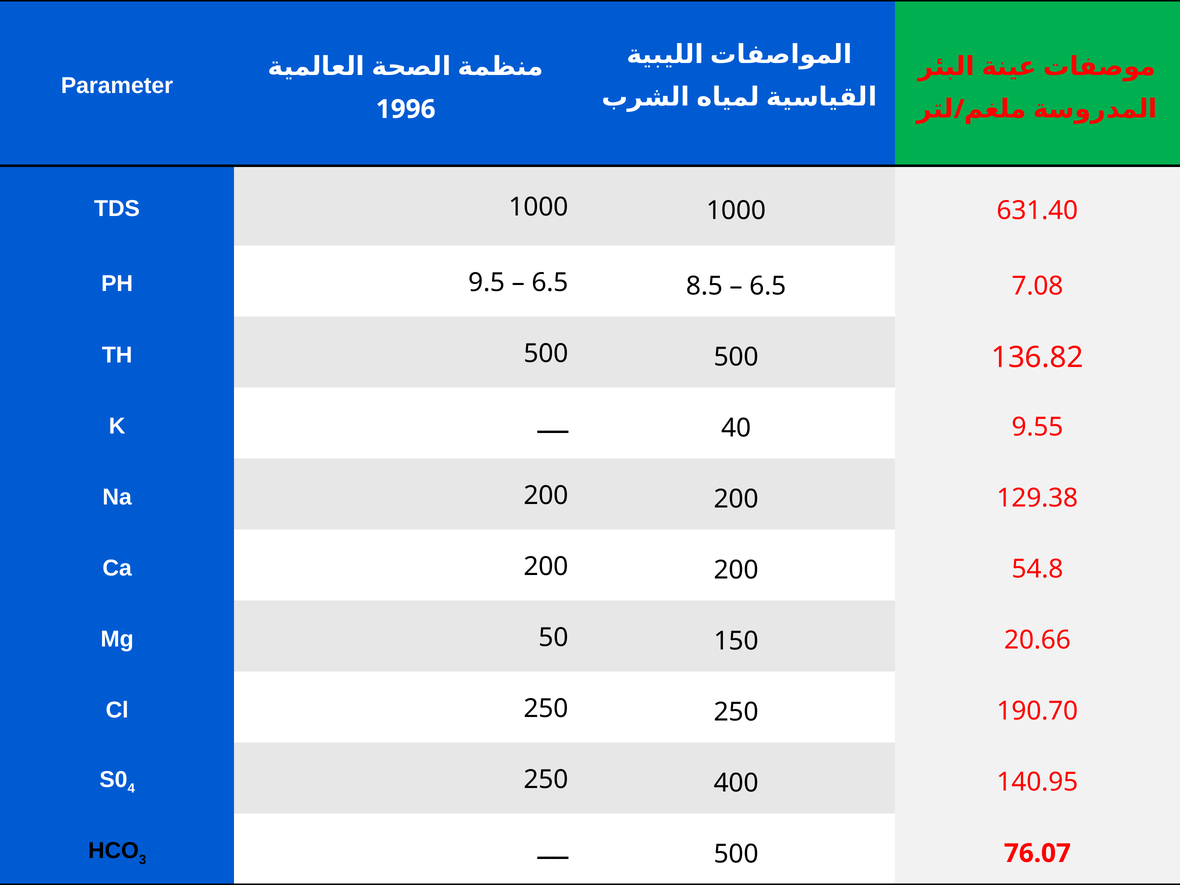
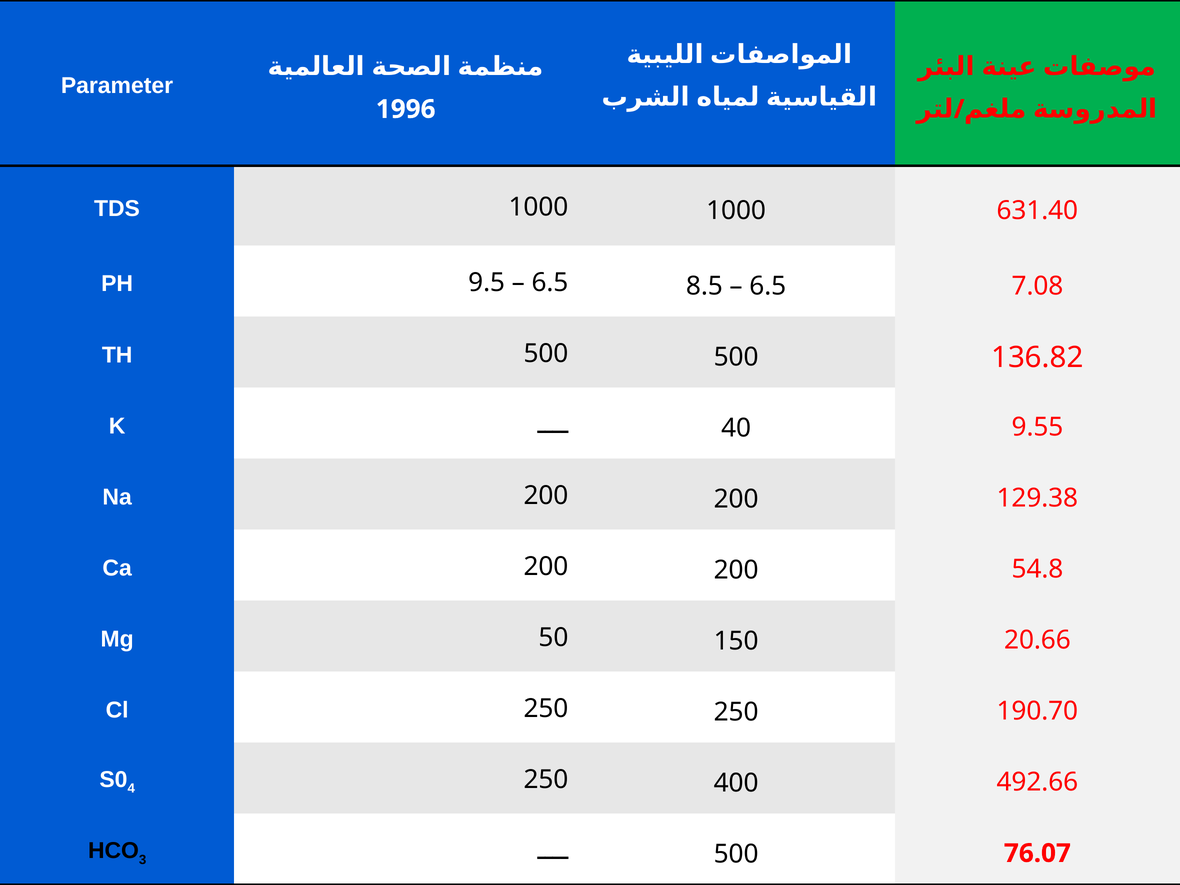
140.95: 140.95 -> 492.66
